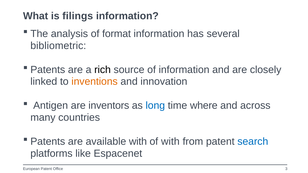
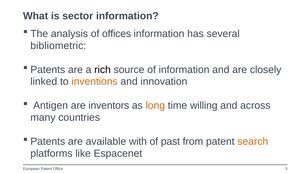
filings: filings -> sector
format: format -> offices
long colour: blue -> orange
where: where -> willing
of with: with -> past
search colour: blue -> orange
